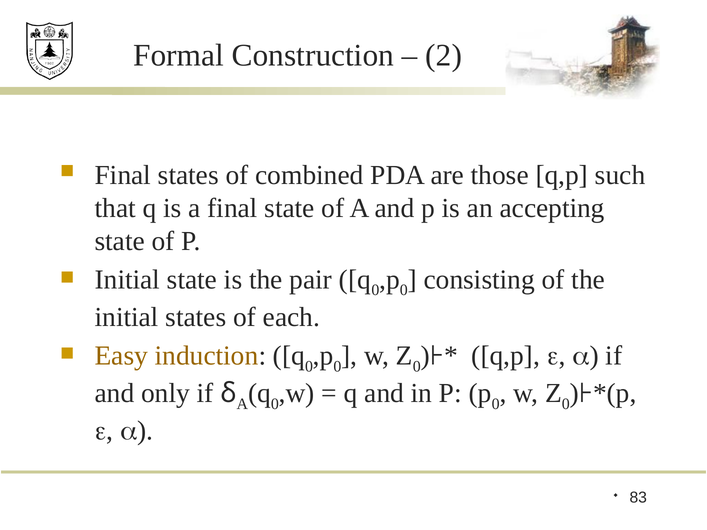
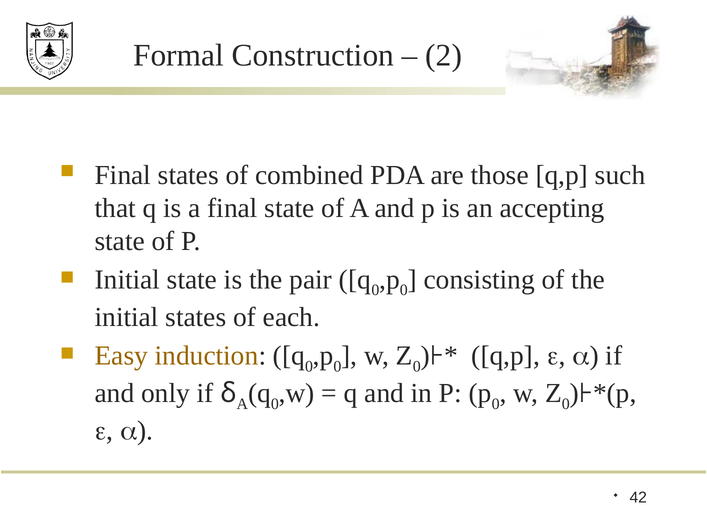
83: 83 -> 42
